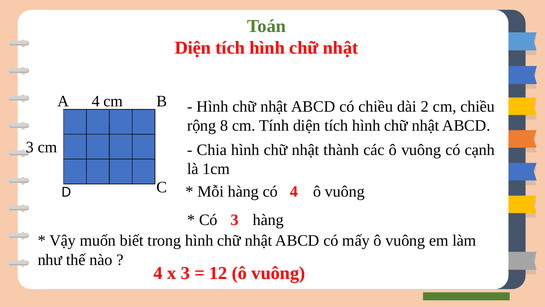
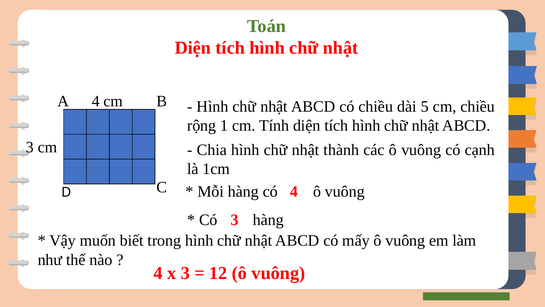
2: 2 -> 5
8: 8 -> 1
